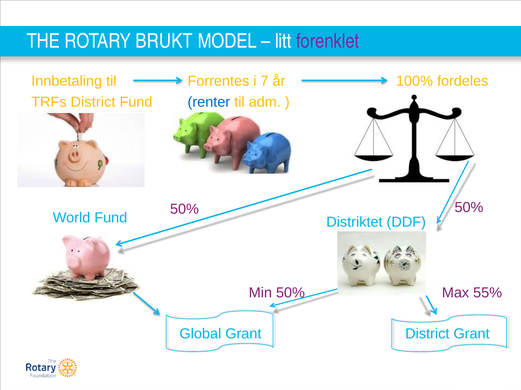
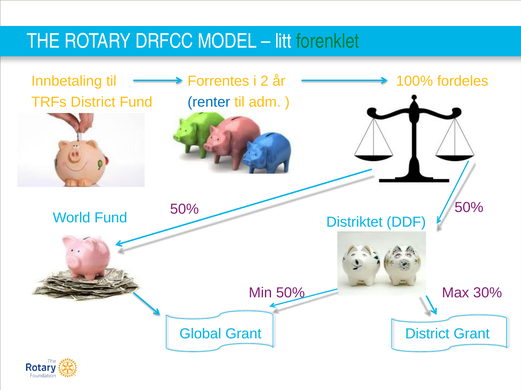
BRUKT: BRUKT -> DRFCC
forenklet colour: purple -> green
7: 7 -> 2
55%: 55% -> 30%
